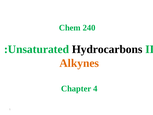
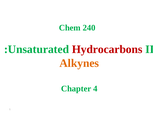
Hydrocarbons colour: black -> red
